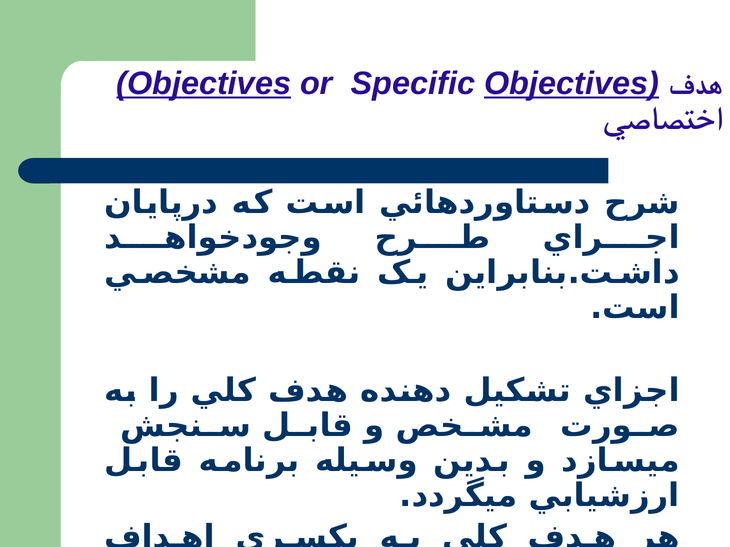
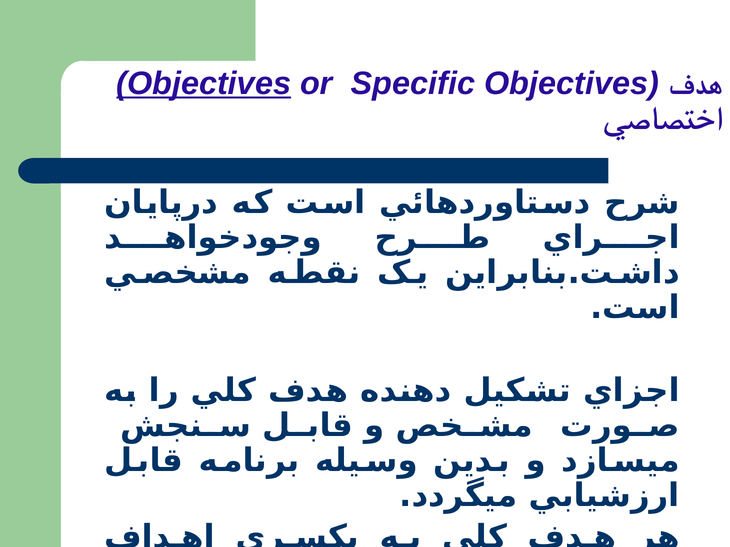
Objectives at (572, 83) underline: present -> none
